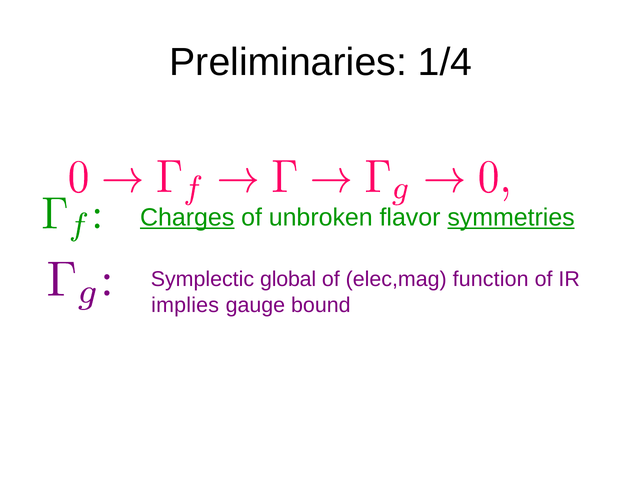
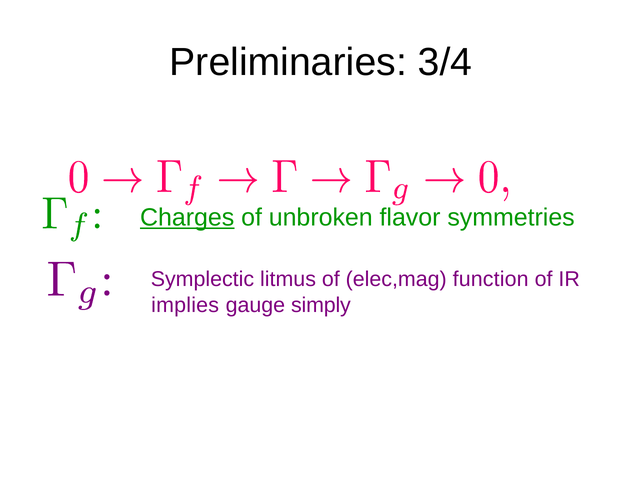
1/4: 1/4 -> 3/4
symmetries underline: present -> none
global: global -> litmus
bound: bound -> simply
